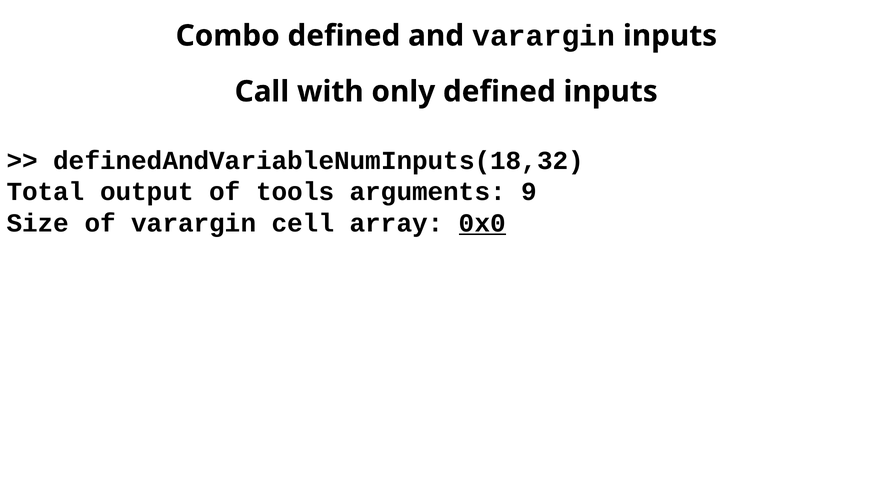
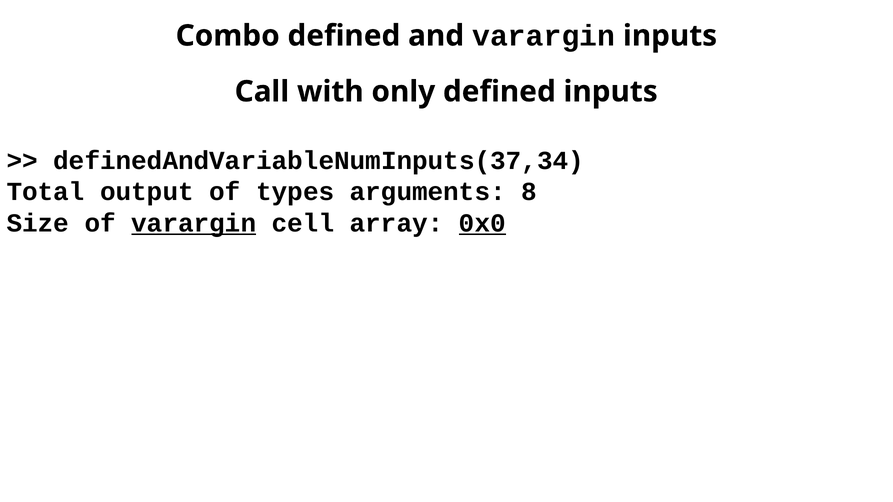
definedAndVariableNumInputs(18,32: definedAndVariableNumInputs(18,32 -> definedAndVariableNumInputs(37,34
tools: tools -> types
9: 9 -> 8
varargin at (194, 223) underline: none -> present
